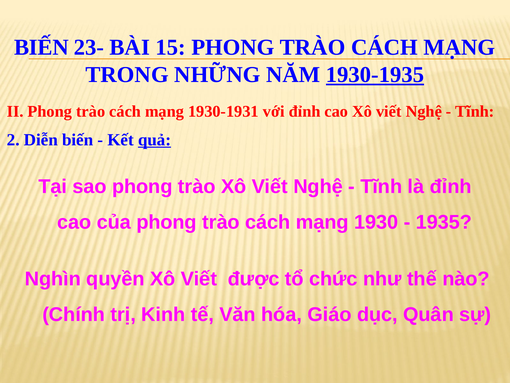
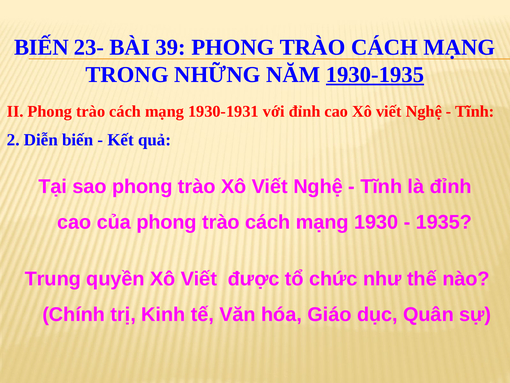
15: 15 -> 39
quả underline: present -> none
Nghìn: Nghìn -> Trung
